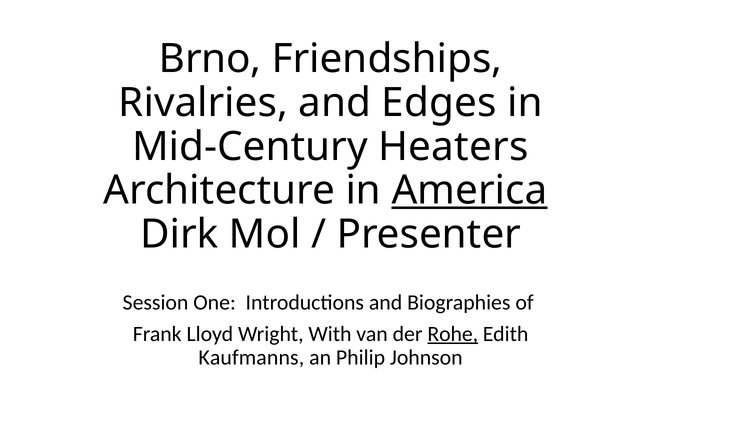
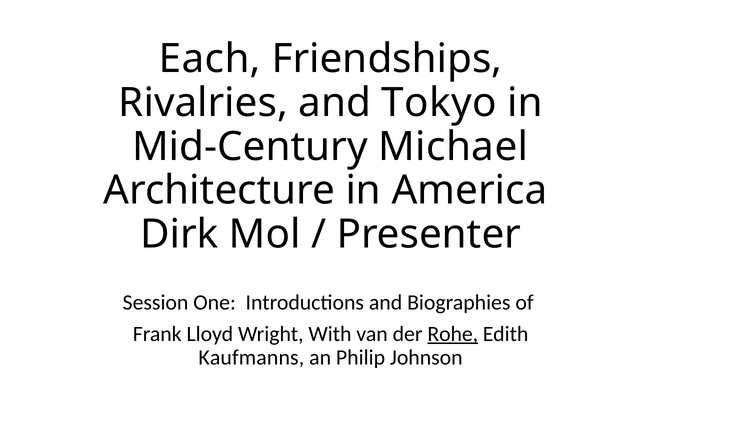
Brno: Brno -> Each
Edges: Edges -> Tokyo
Heaters: Heaters -> Michael
America underline: present -> none
